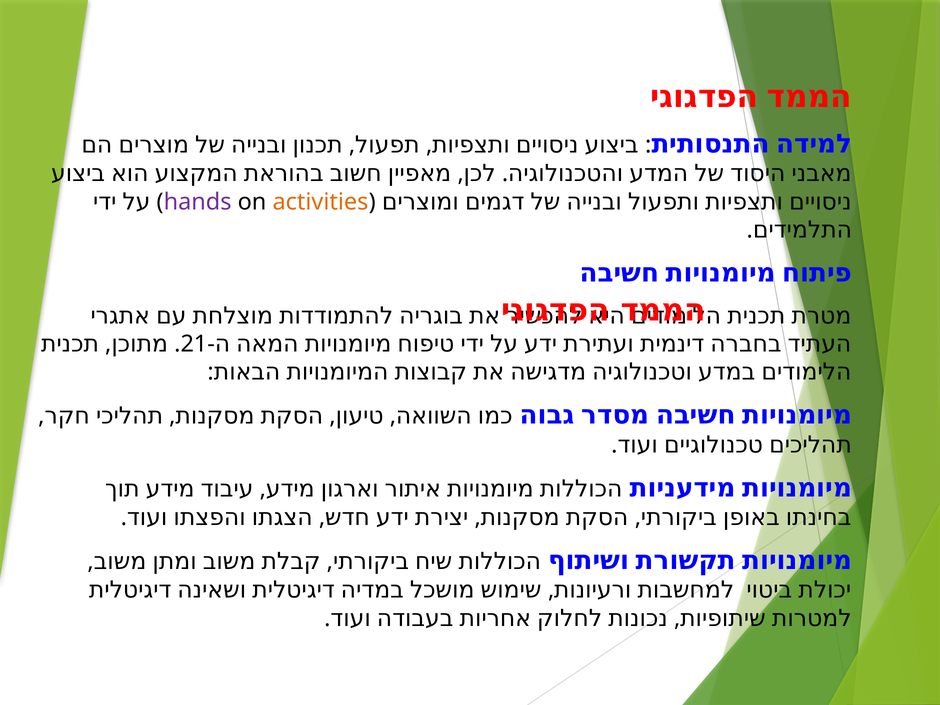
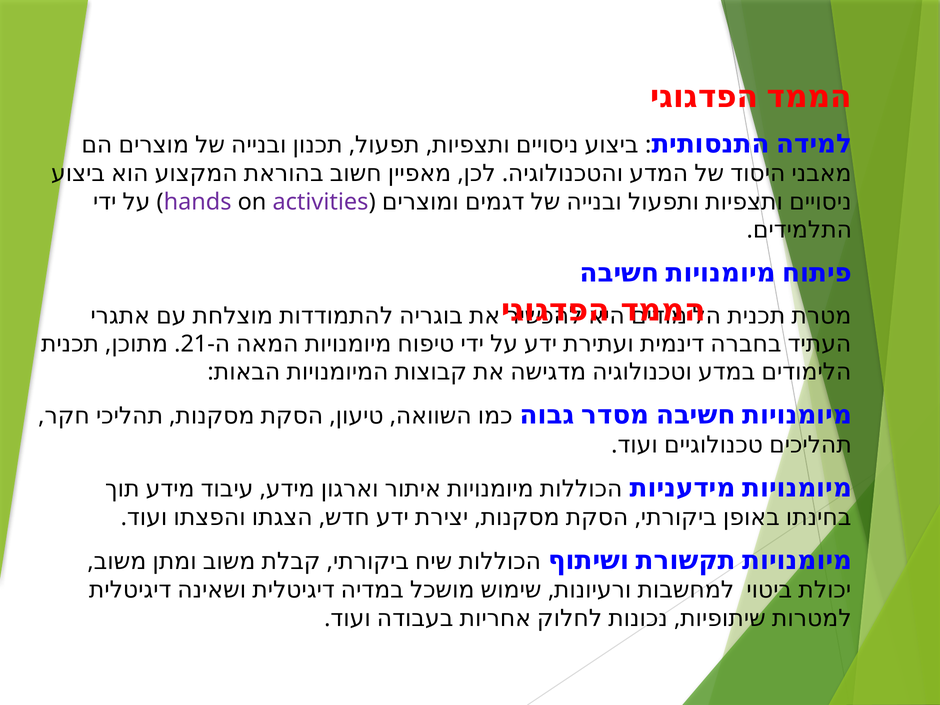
activities colour: orange -> purple
